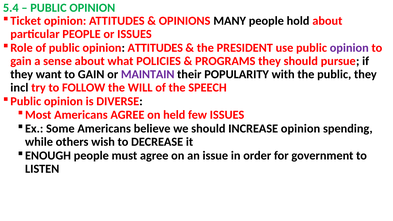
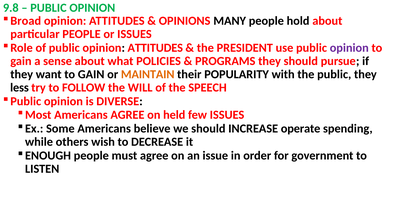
5.4: 5.4 -> 9.8
Ticket: Ticket -> Broad
MAINTAIN colour: purple -> orange
incl: incl -> less
INCREASE opinion: opinion -> operate
